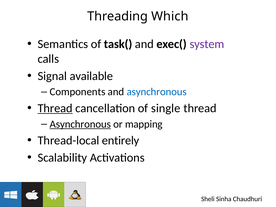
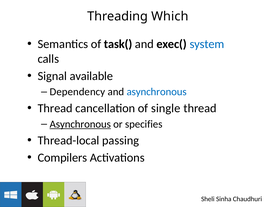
system colour: purple -> blue
Components: Components -> Dependency
Thread at (55, 108) underline: present -> none
mapping: mapping -> specifies
entirely: entirely -> passing
Scalability: Scalability -> Compilers
